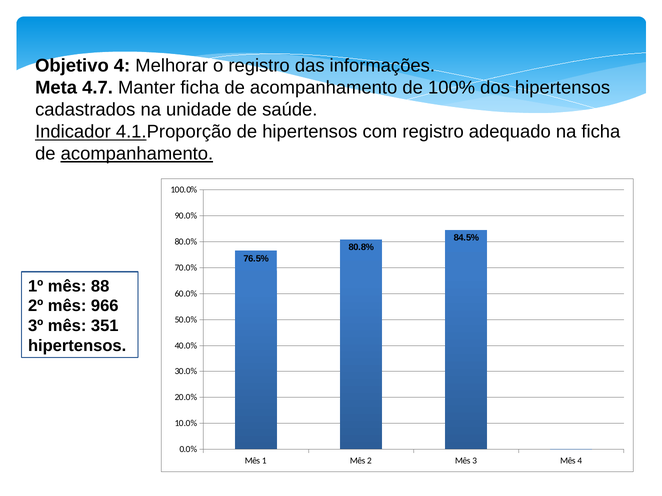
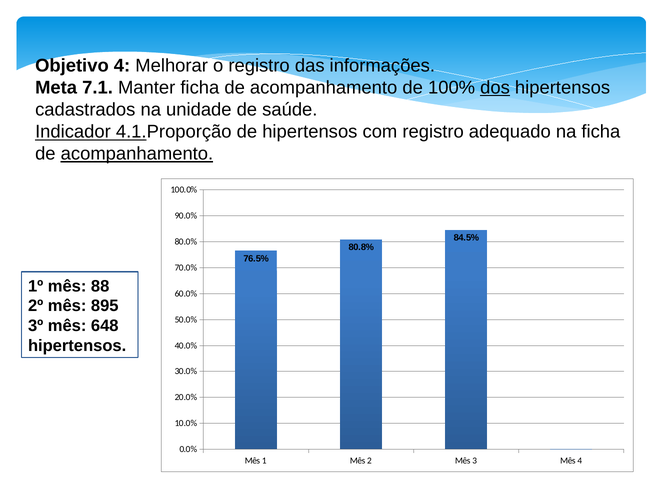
4.7: 4.7 -> 7.1
dos underline: none -> present
966: 966 -> 895
351: 351 -> 648
